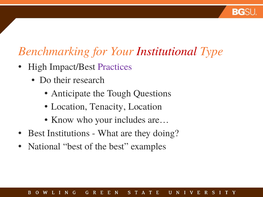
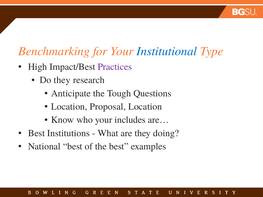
Institutional colour: red -> blue
Do their: their -> they
Tenacity: Tenacity -> Proposal
